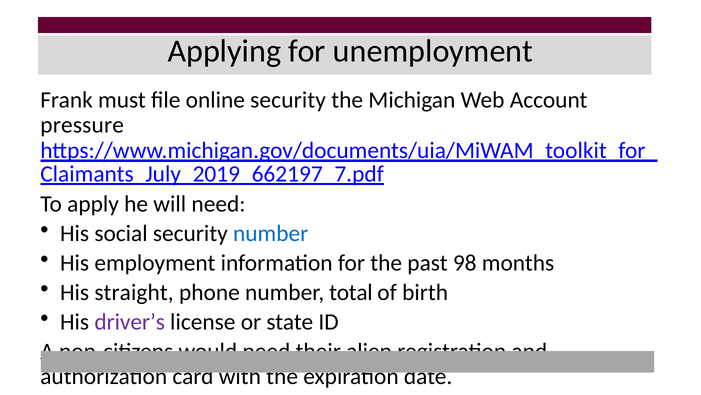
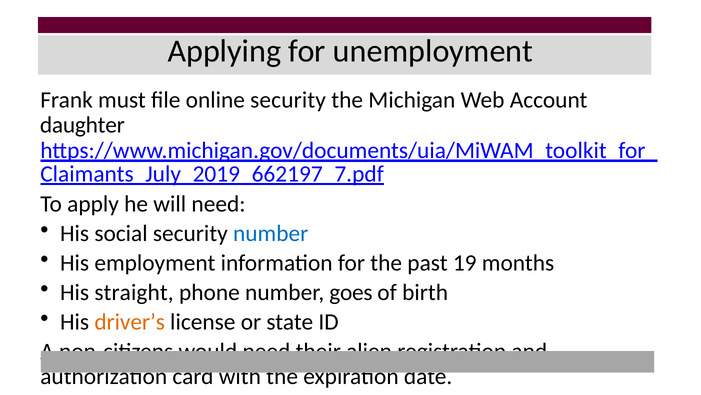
pressure: pressure -> daughter
98: 98 -> 19
total: total -> goes
driver’s colour: purple -> orange
